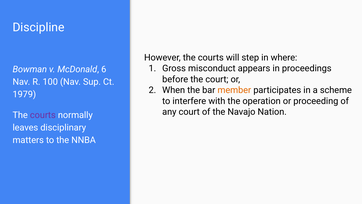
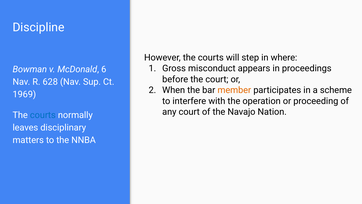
100: 100 -> 628
1979: 1979 -> 1969
courts at (43, 115) colour: purple -> blue
